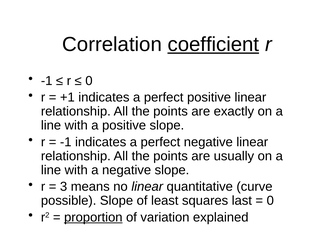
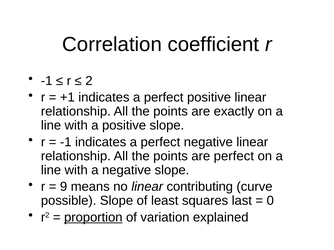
coefficient underline: present -> none
0 at (89, 81): 0 -> 2
are usually: usually -> perfect
3: 3 -> 9
quantitative: quantitative -> contributing
